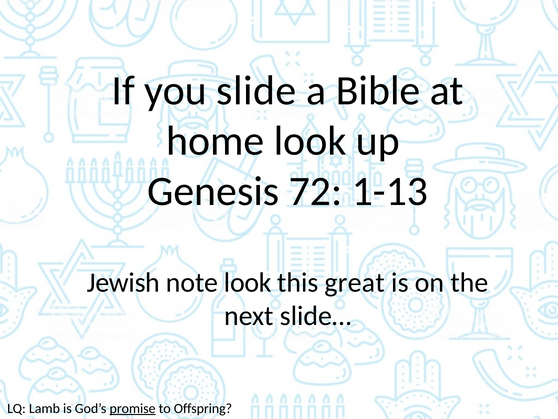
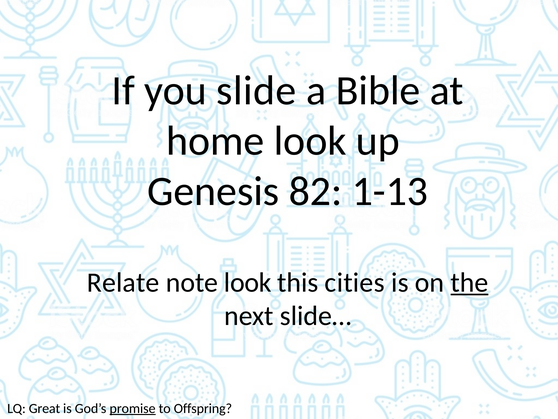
72: 72 -> 82
Jewish: Jewish -> Relate
great: great -> cities
the underline: none -> present
Lamb: Lamb -> Great
